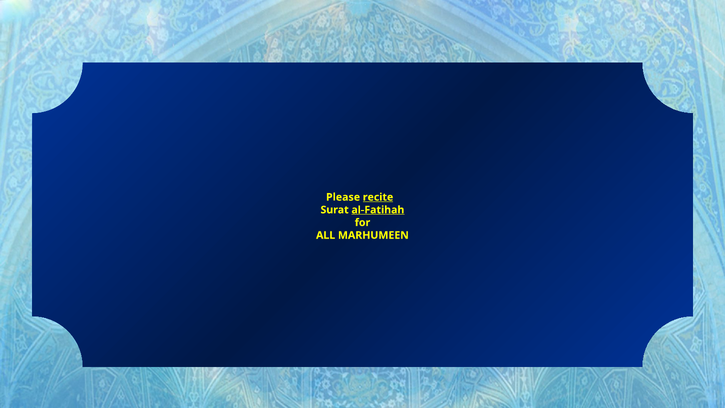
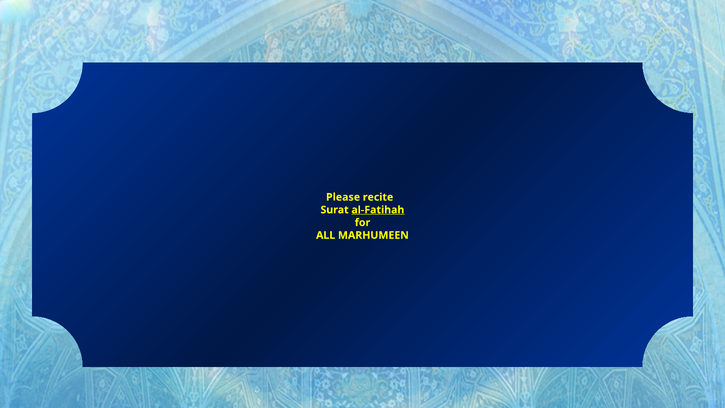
recite underline: present -> none
